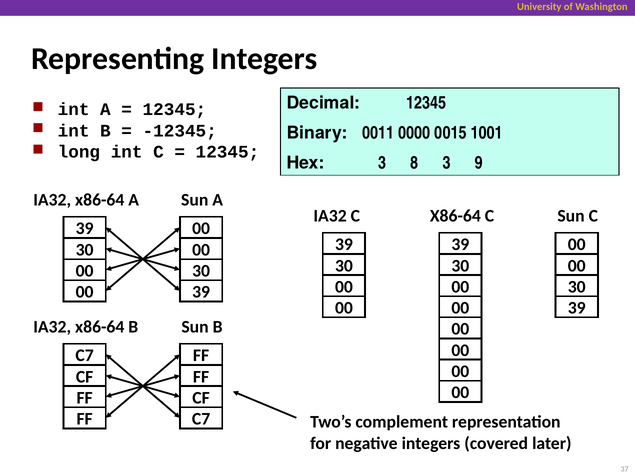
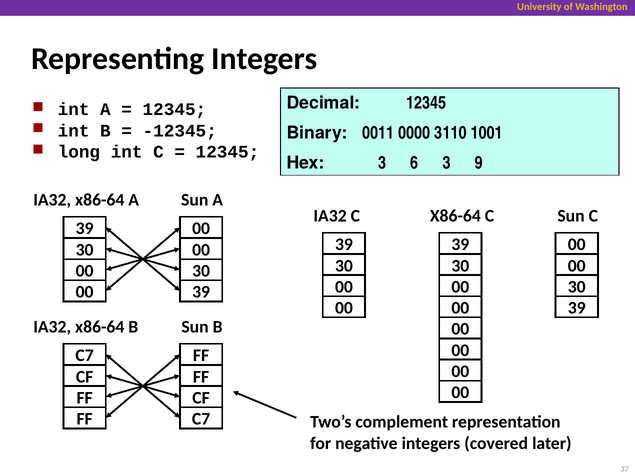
0015: 0015 -> 3110
8: 8 -> 6
